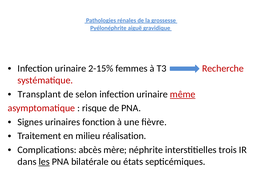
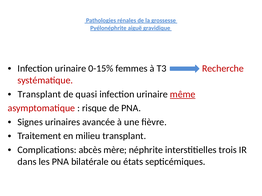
2-15%: 2-15% -> 0-15%
selon: selon -> quasi
fonction: fonction -> avancée
milieu réalisation: réalisation -> transplant
les underline: present -> none
